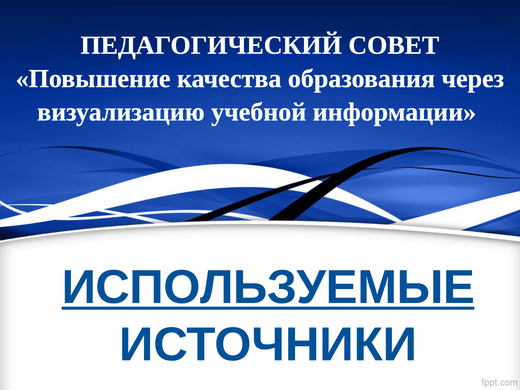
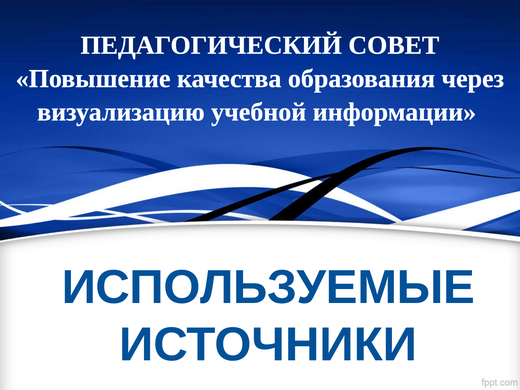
ИСПОЛЬЗУЕМЫЕ underline: present -> none
